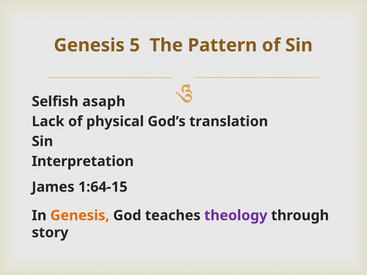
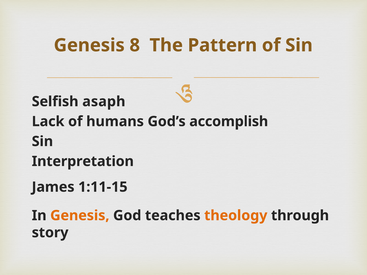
5: 5 -> 8
physical: physical -> humans
translation: translation -> accomplish
1:64-15: 1:64-15 -> 1:11-15
theology colour: purple -> orange
